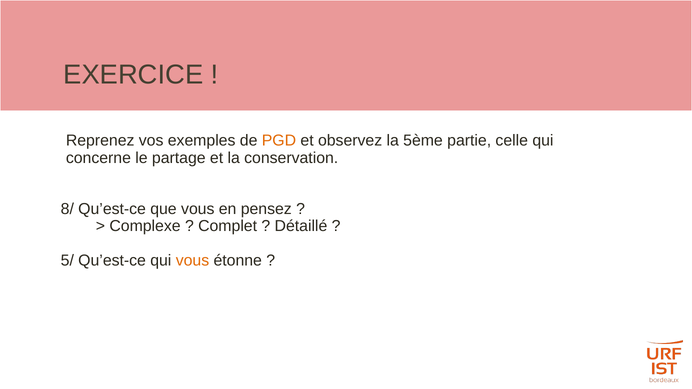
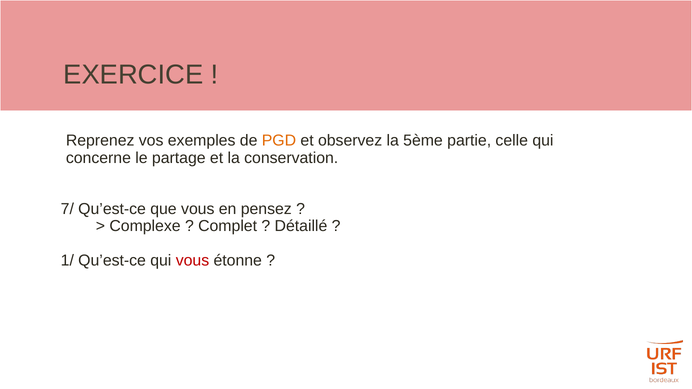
8/: 8/ -> 7/
5/: 5/ -> 1/
vous at (192, 261) colour: orange -> red
